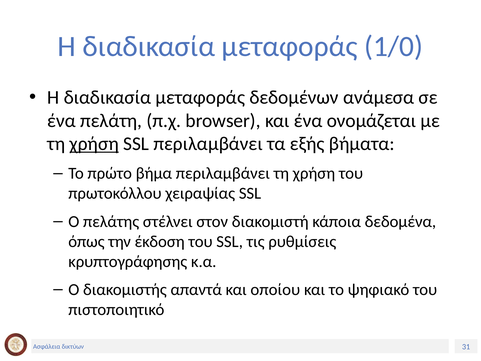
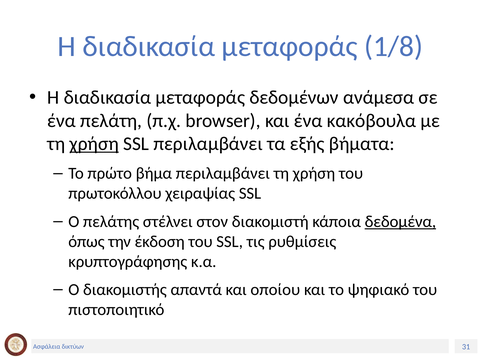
1/0: 1/0 -> 1/8
ονομάζεται: ονομάζεται -> κακόβουλα
δεδομένα underline: none -> present
